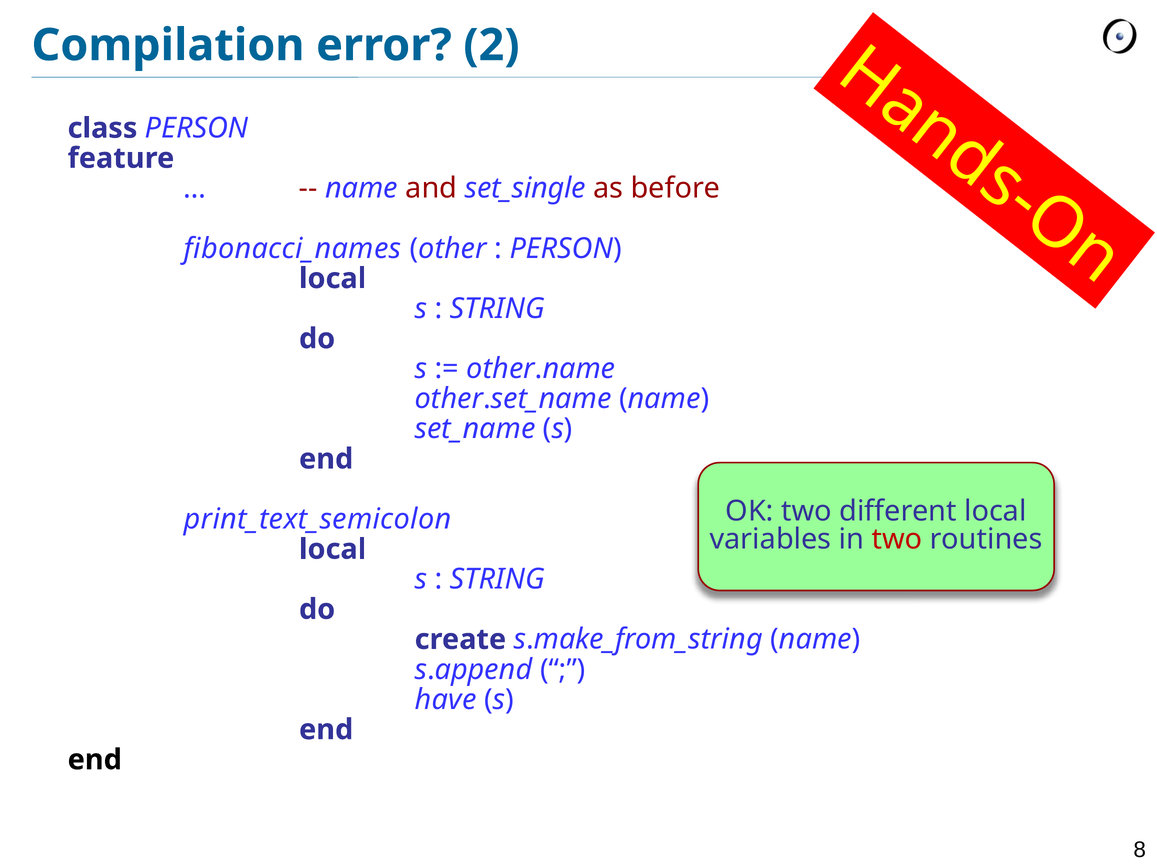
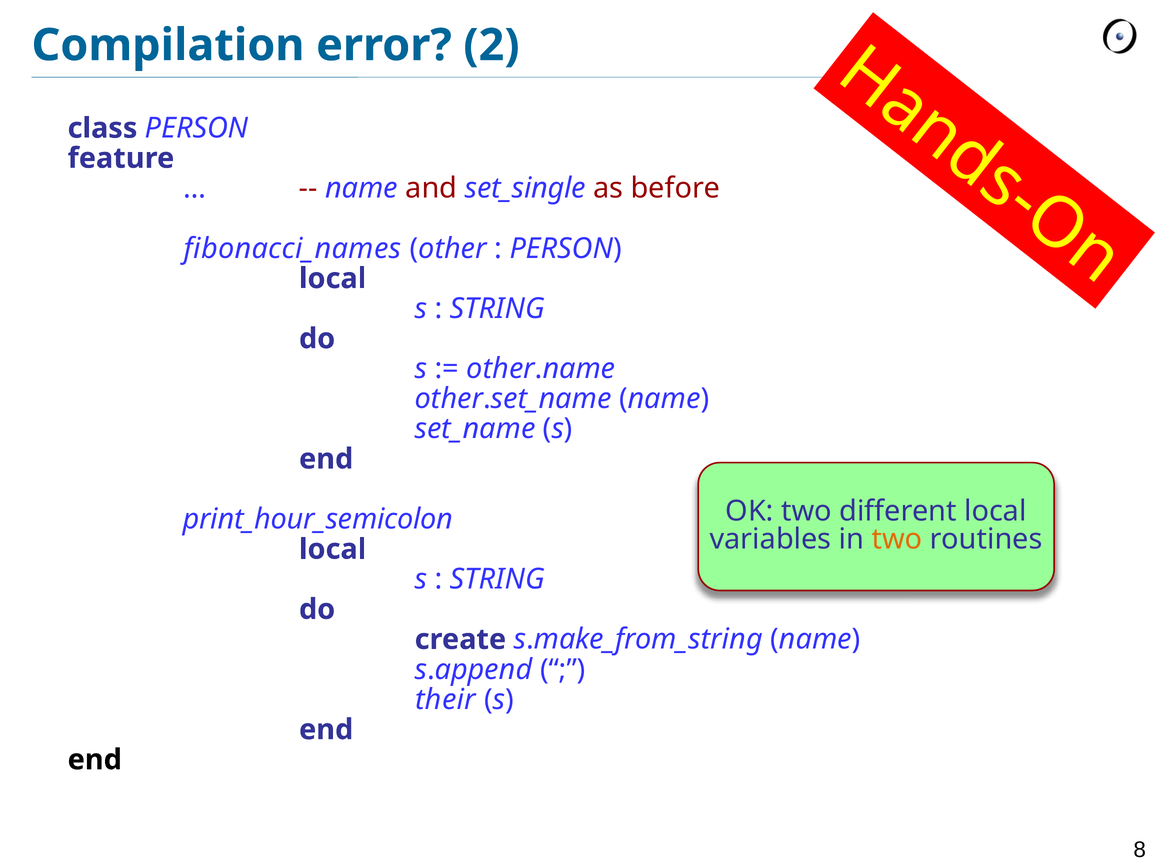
print_text_semicolon: print_text_semicolon -> print_hour_semicolon
two at (897, 539) colour: red -> orange
have: have -> their
